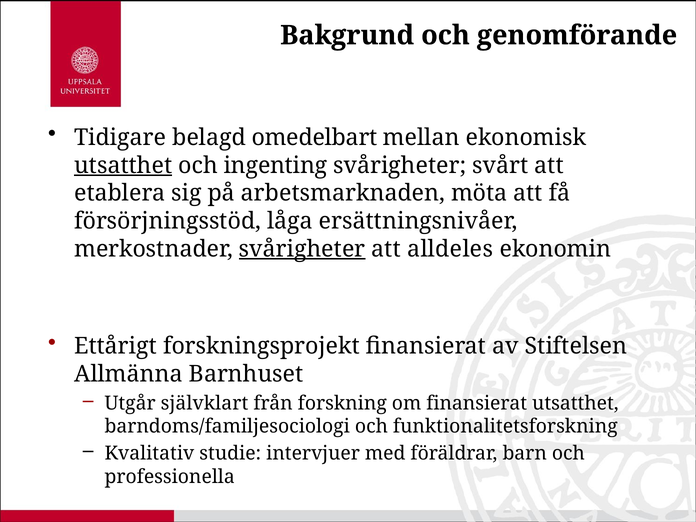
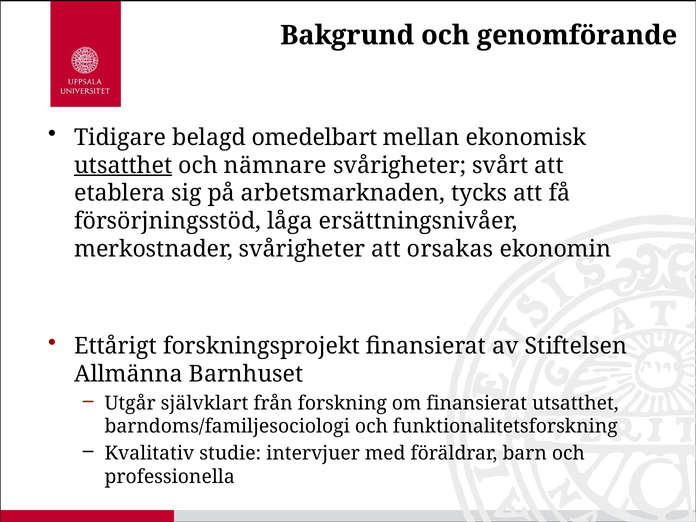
ingenting: ingenting -> nämnare
möta: möta -> tycks
svårigheter at (302, 249) underline: present -> none
alldeles: alldeles -> orsakas
